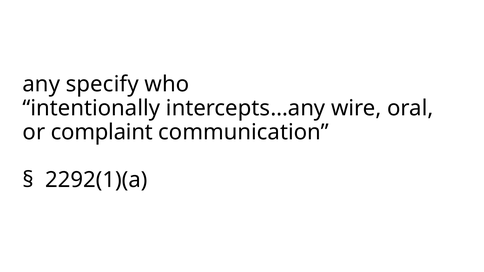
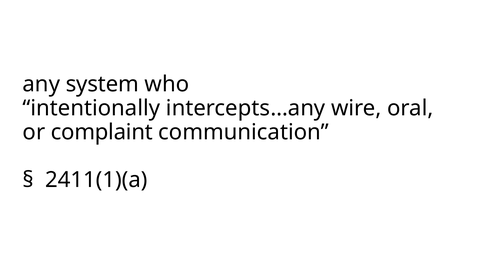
specify: specify -> system
2292(1)(a: 2292(1)(a -> 2411(1)(a
